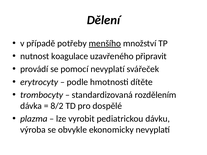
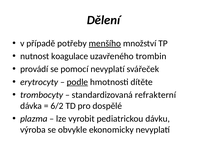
připravit: připravit -> trombin
podle underline: none -> present
rozdělením: rozdělením -> refrakterní
8/2: 8/2 -> 6/2
